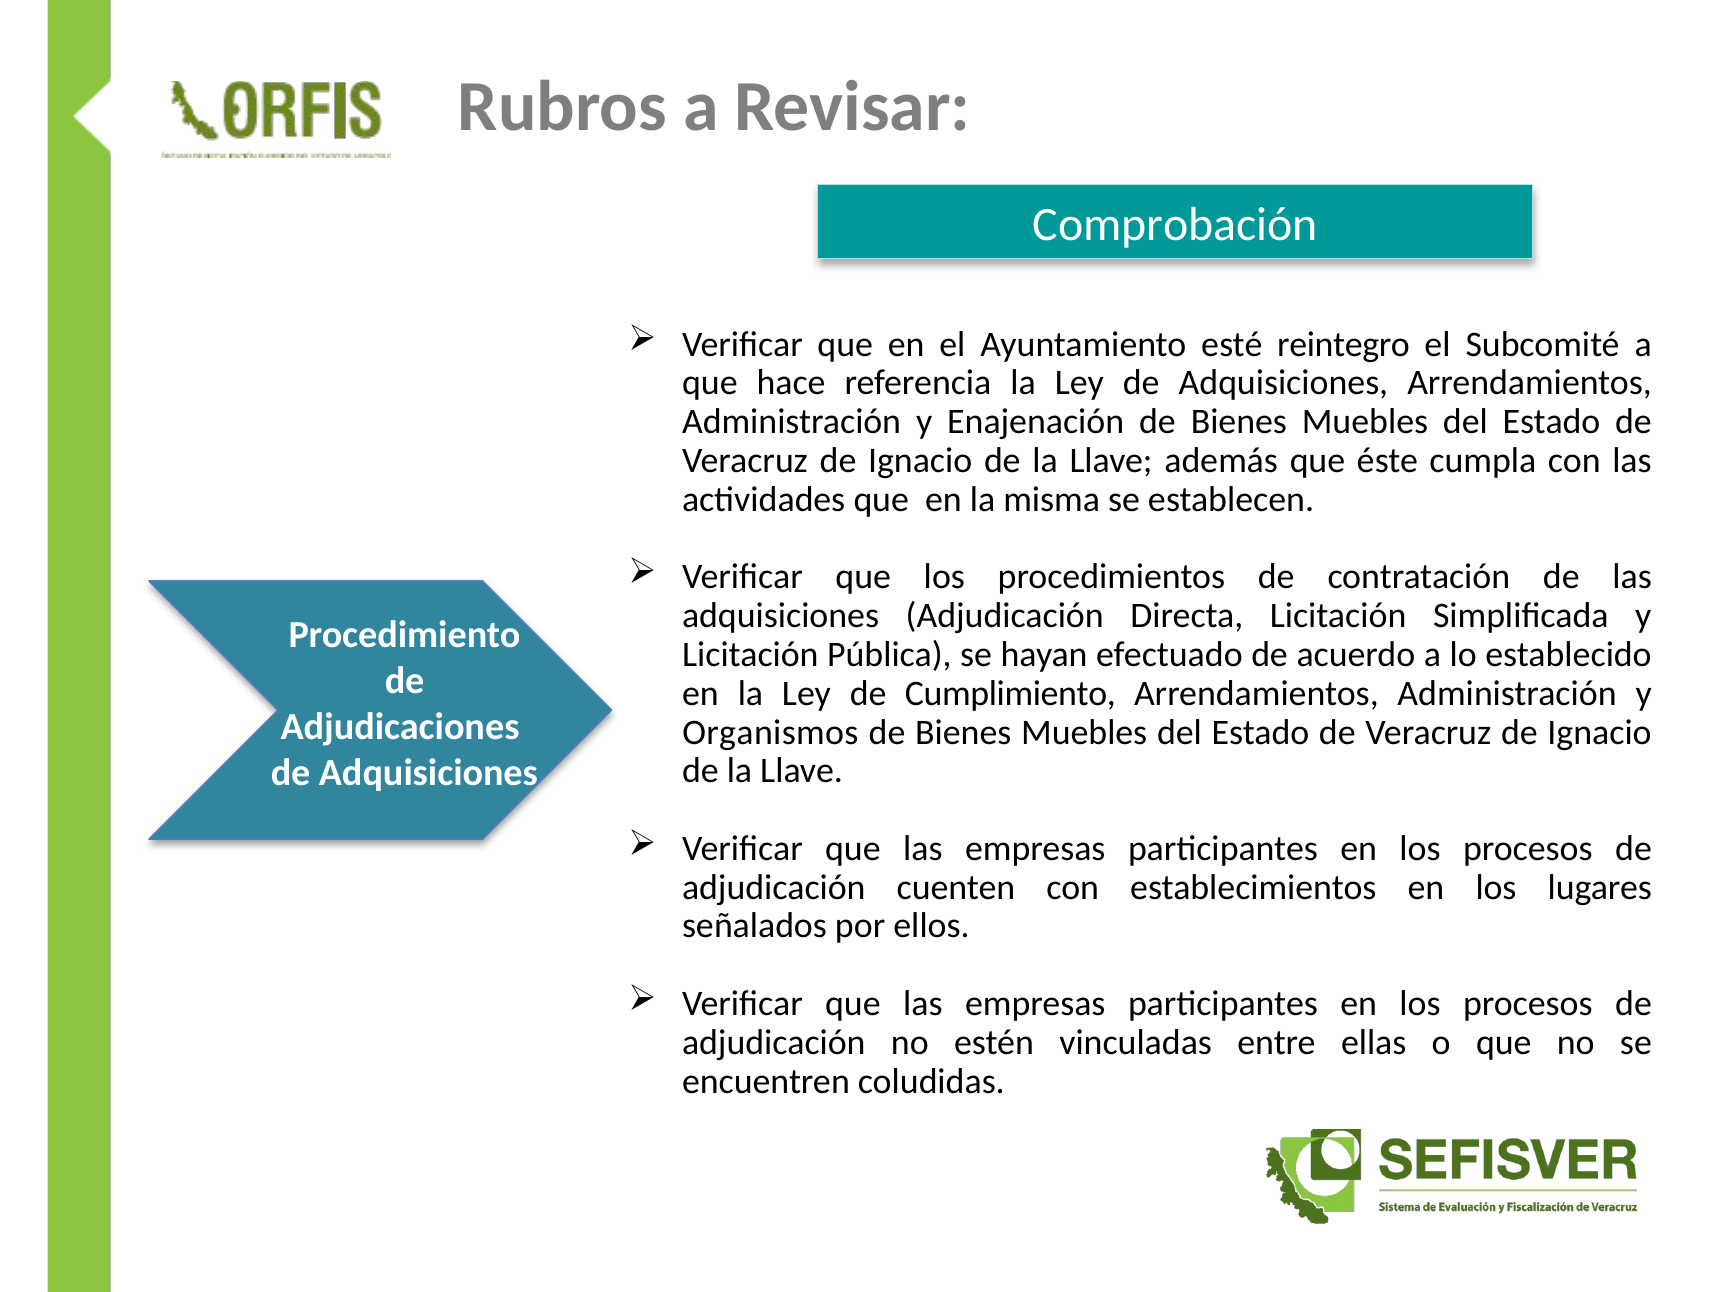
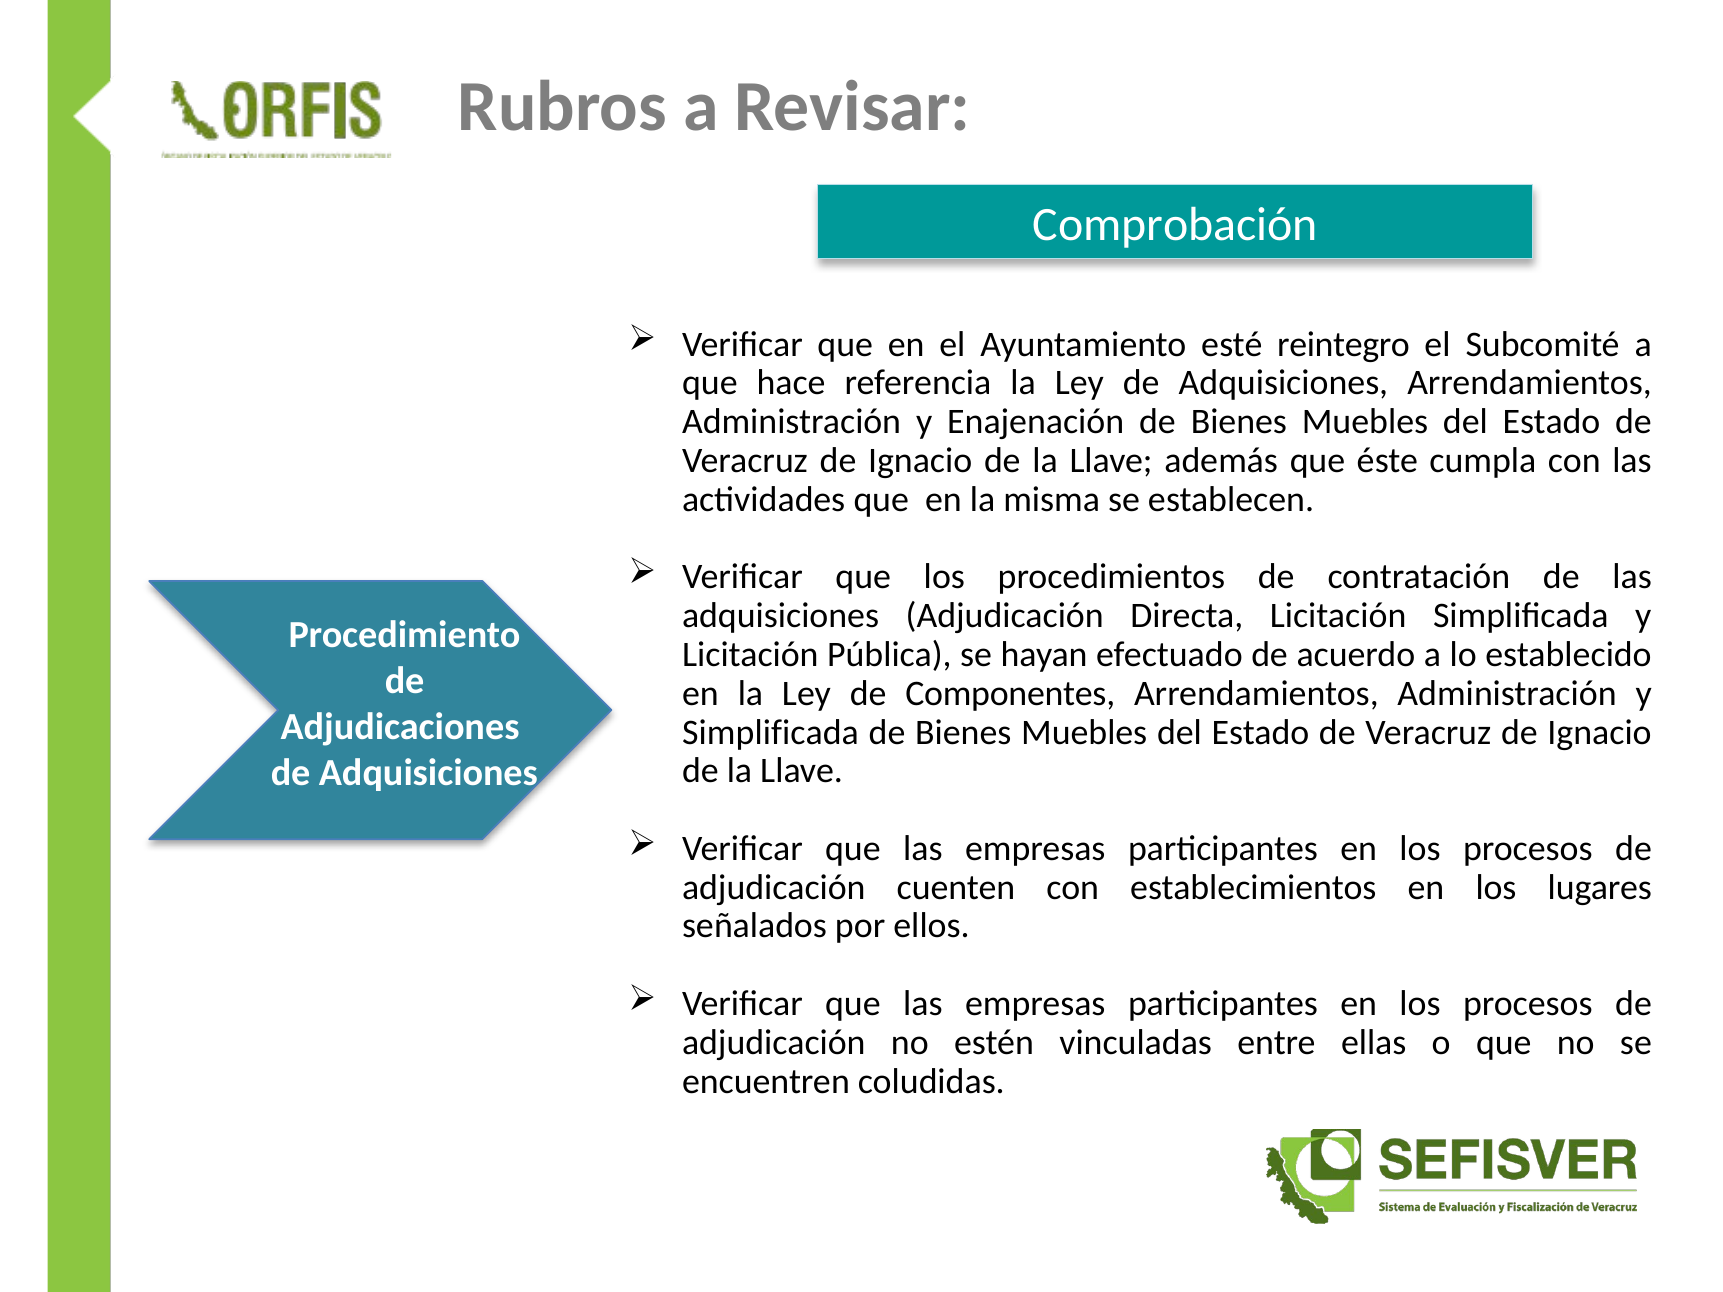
Cumplimiento: Cumplimiento -> Componentes
Organismos at (770, 732): Organismos -> Simplificada
